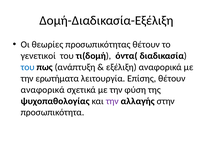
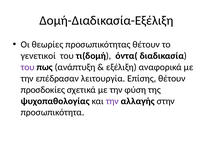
του at (28, 67) colour: blue -> purple
ερωτήματα: ερωτήματα -> επέδρασαν
αναφορικά at (43, 90): αναφορικά -> προσδοκίες
